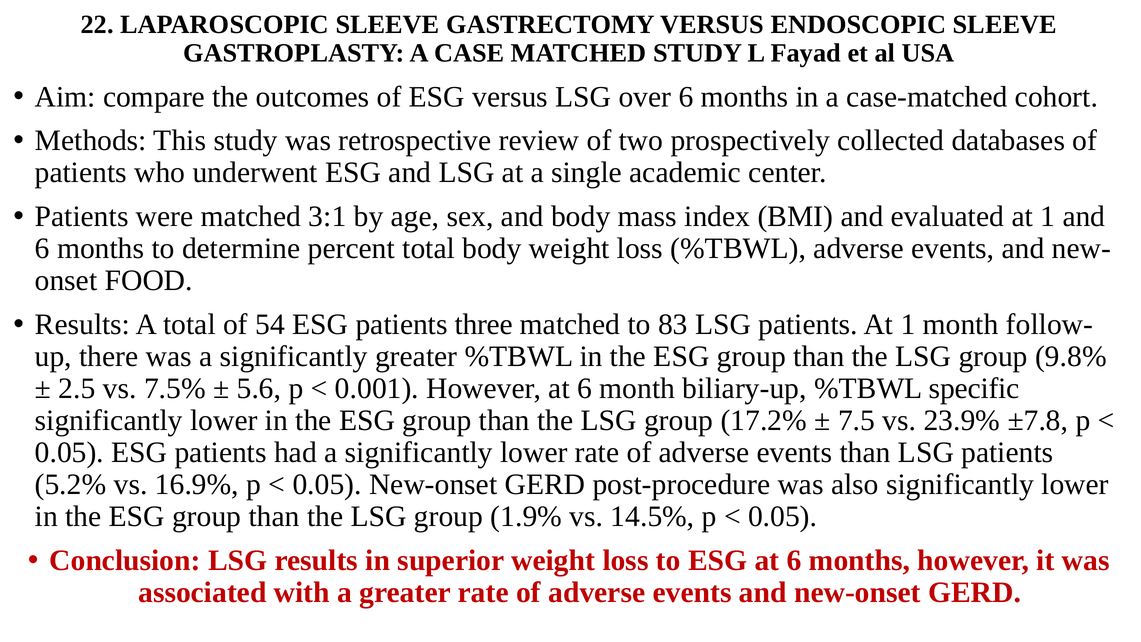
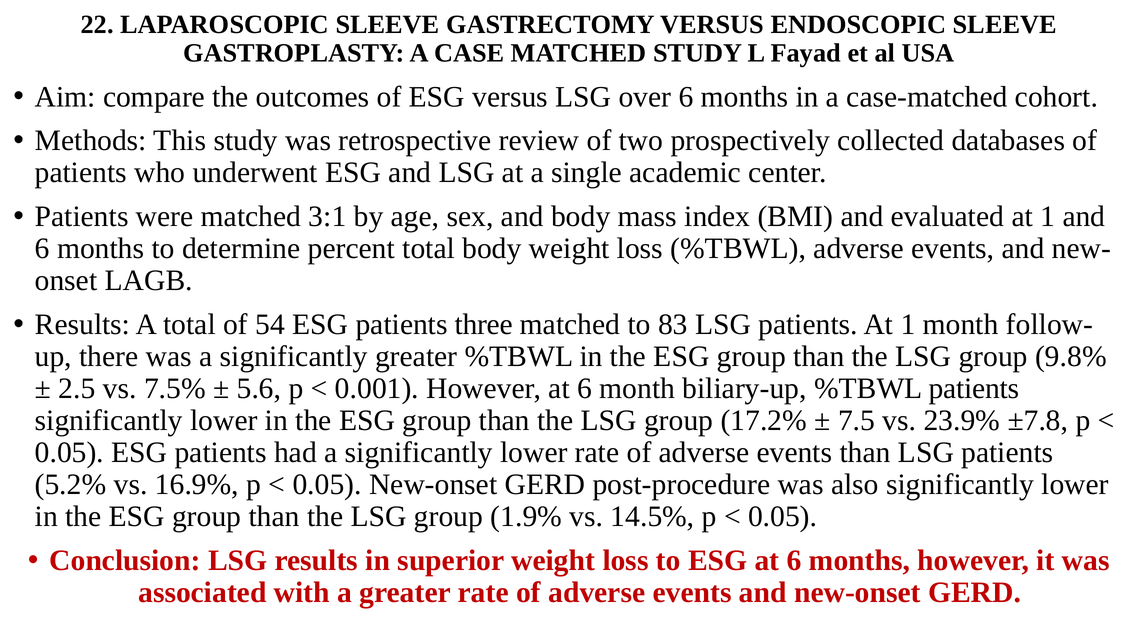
FOOD: FOOD -> LAGB
%TBWL specific: specific -> patients
